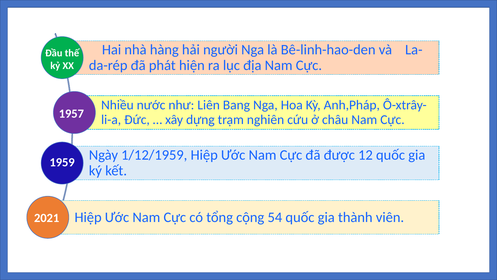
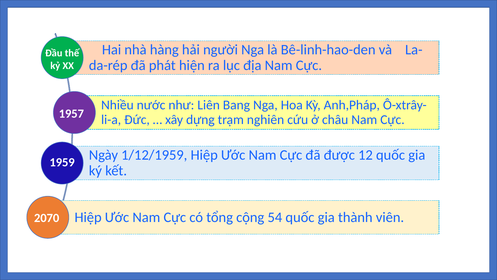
2021: 2021 -> 2070
